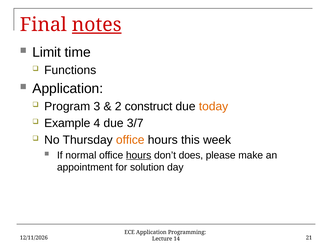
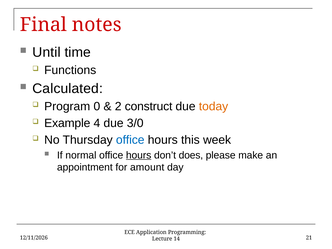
notes underline: present -> none
Limit: Limit -> Until
Application at (68, 89): Application -> Calculated
3: 3 -> 0
3/7: 3/7 -> 3/0
office at (130, 140) colour: orange -> blue
solution: solution -> amount
